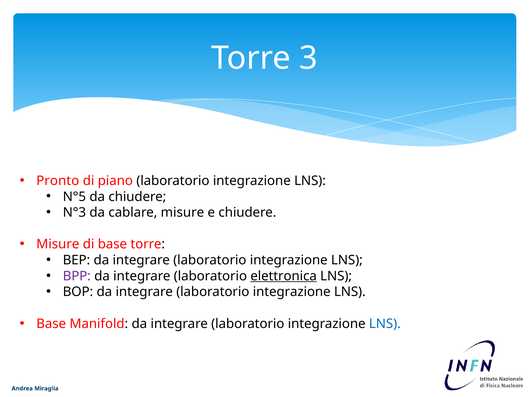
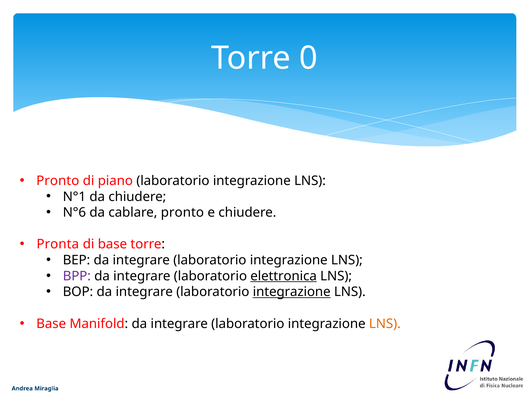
3: 3 -> 0
N°5: N°5 -> N°1
N°3: N°3 -> N°6
cablare misure: misure -> pronto
Misure at (58, 244): Misure -> Pronta
integrazione at (292, 292) underline: none -> present
LNS at (385, 323) colour: blue -> orange
